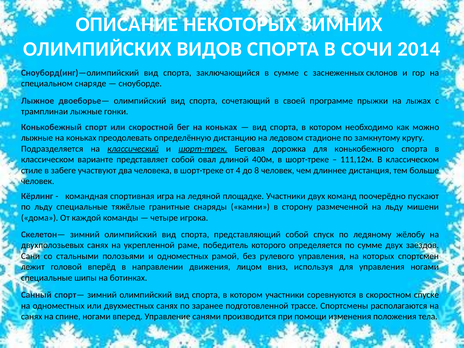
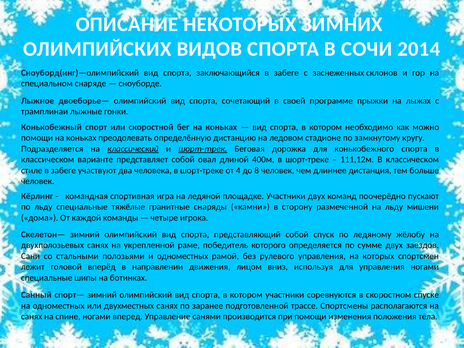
заключающийся в сумме: сумме -> забеге
лыжные at (37, 138): лыжные -> помощи
